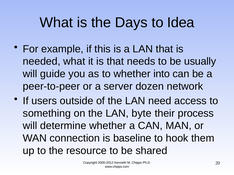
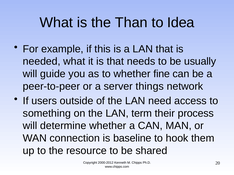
Days: Days -> Than
into: into -> fine
dozen: dozen -> things
byte: byte -> term
